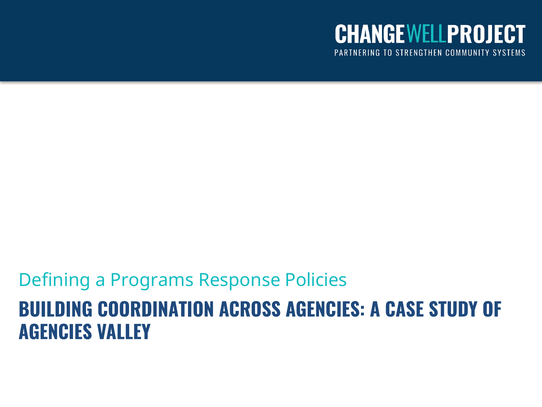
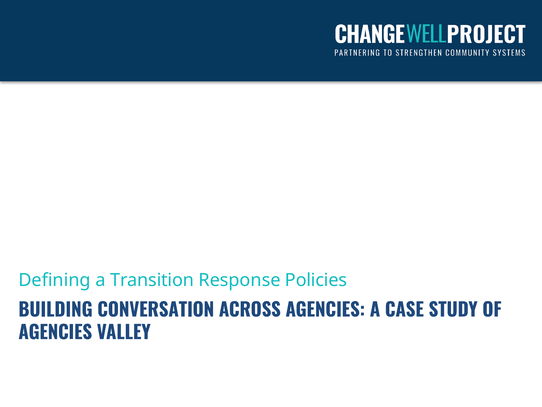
Programs: Programs -> Transition
COORDINATION: COORDINATION -> CONVERSATION
